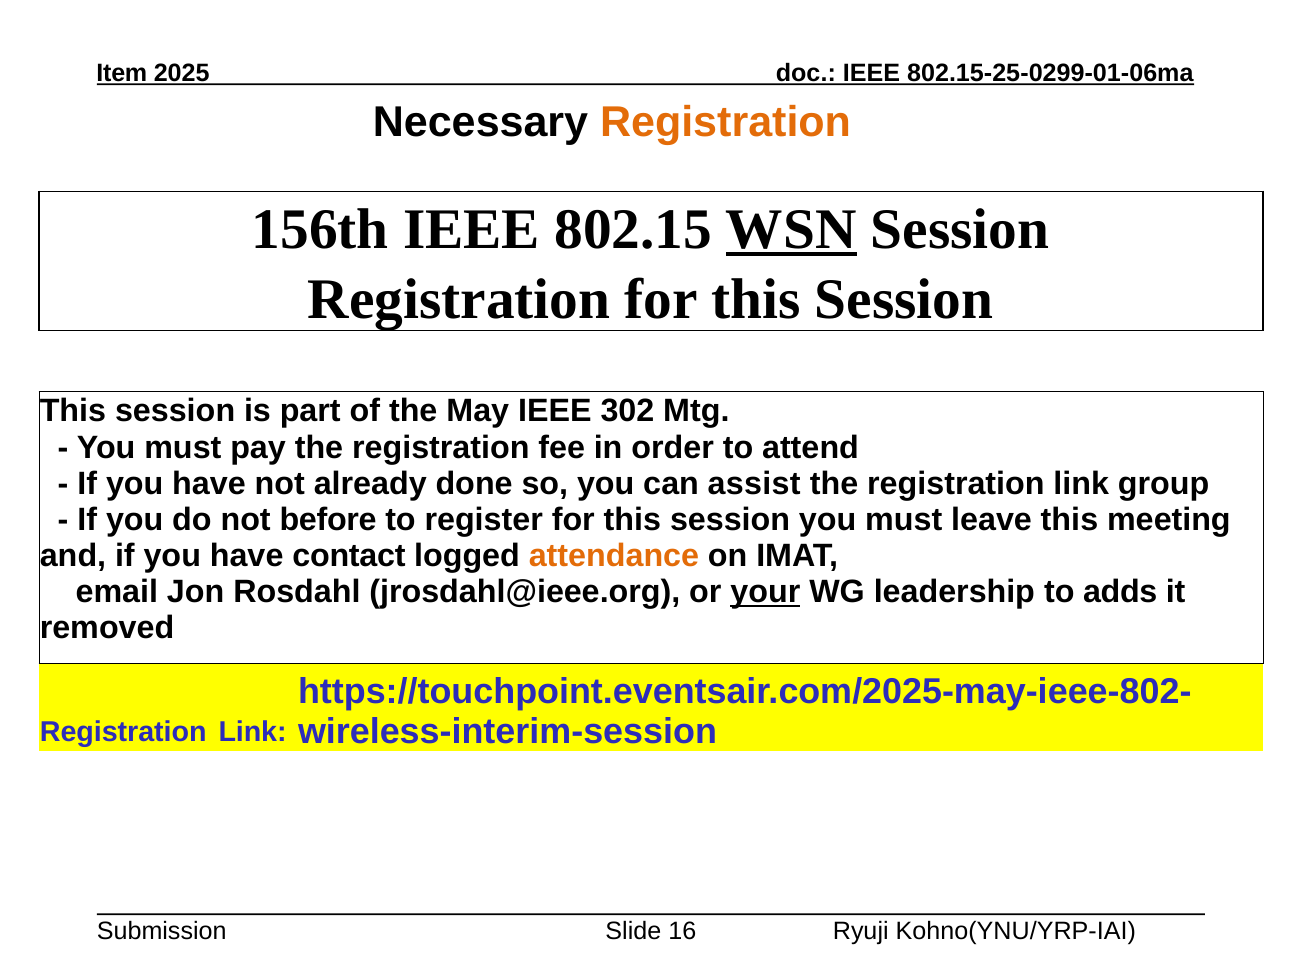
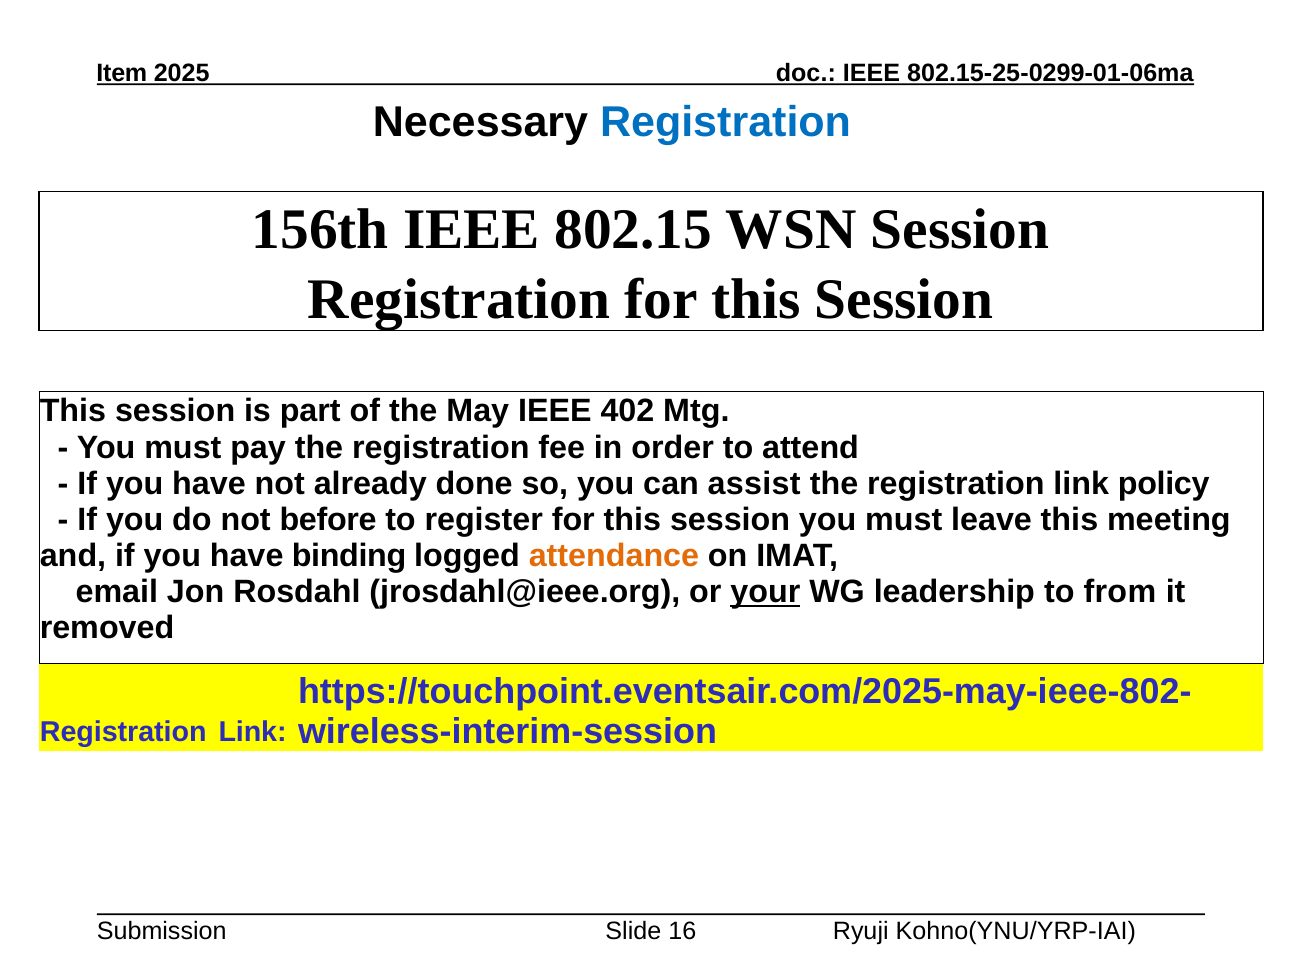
Registration at (726, 122) colour: orange -> blue
WSN underline: present -> none
302: 302 -> 402
group: group -> policy
contact: contact -> binding
adds: adds -> from
